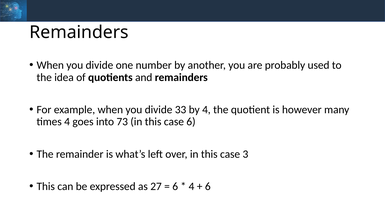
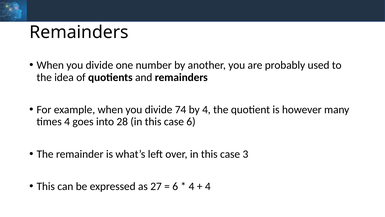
33: 33 -> 74
73: 73 -> 28
6 at (208, 186): 6 -> 4
